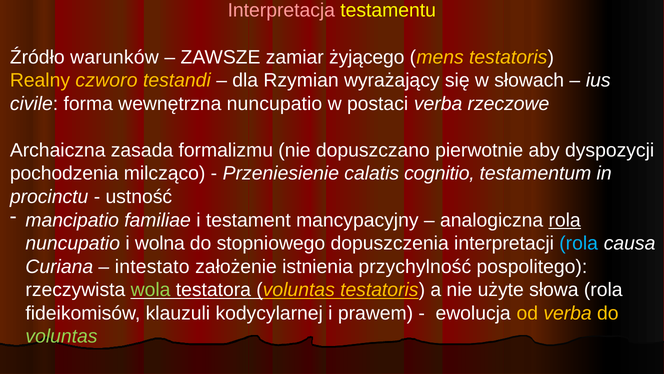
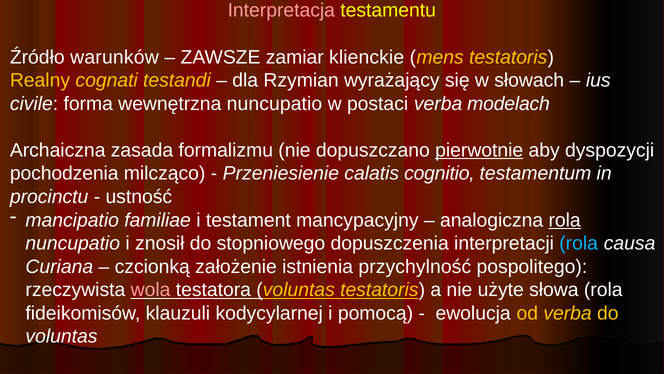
żyjącego: żyjącego -> klienckie
czworo: czworo -> cognati
rzeczowe: rzeczowe -> modelach
pierwotnie underline: none -> present
wolna: wolna -> znosił
intestato: intestato -> czcionką
wola colour: light green -> pink
prawem: prawem -> pomocą
voluntas at (61, 336) colour: light green -> white
